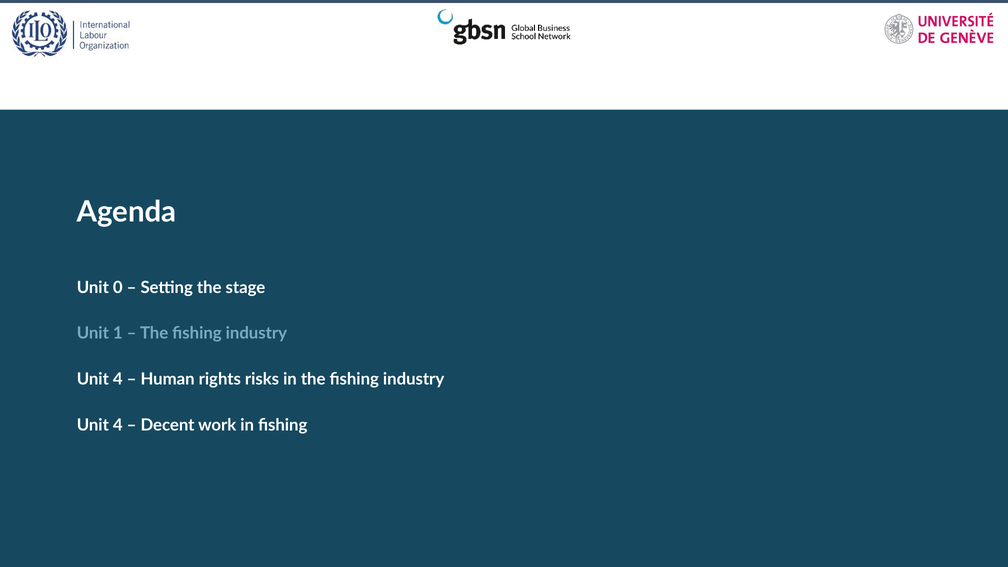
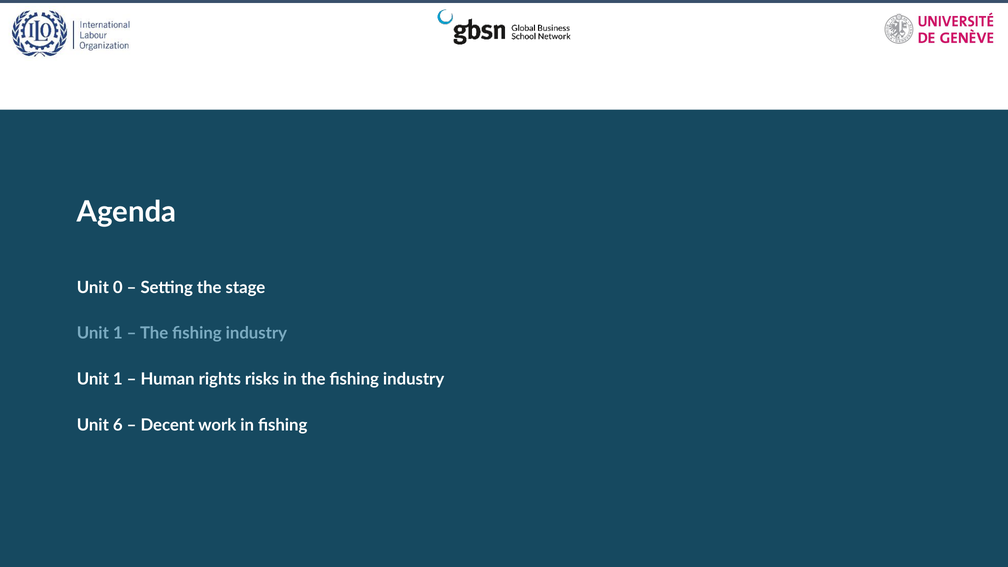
4 at (118, 379): 4 -> 1
4 at (118, 425): 4 -> 6
